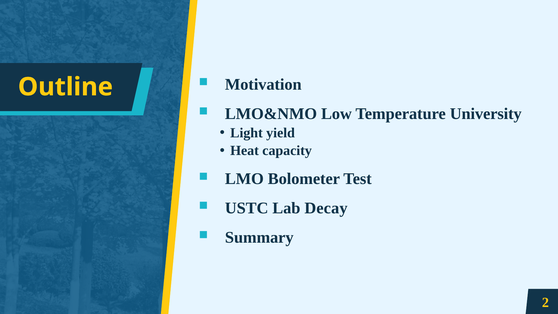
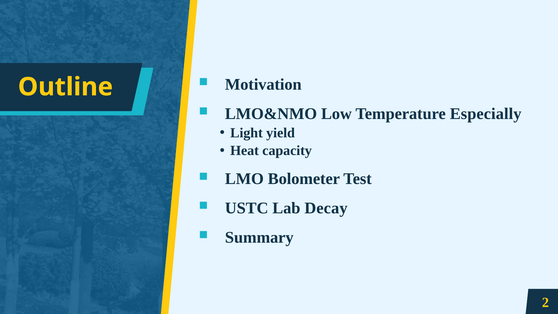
University: University -> Especially
